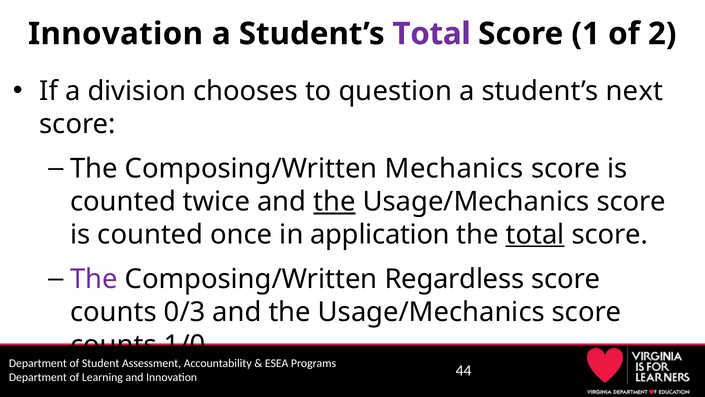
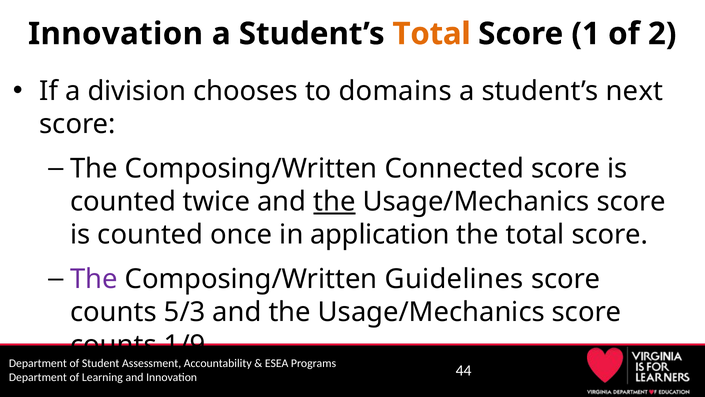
Total at (432, 34) colour: purple -> orange
question: question -> domains
Mechanics: Mechanics -> Connected
total at (535, 234) underline: present -> none
Regardless: Regardless -> Guidelines
0/3: 0/3 -> 5/3
1/0: 1/0 -> 1/9
